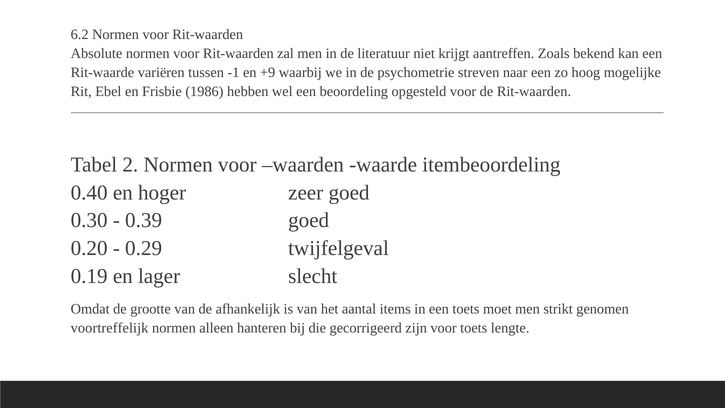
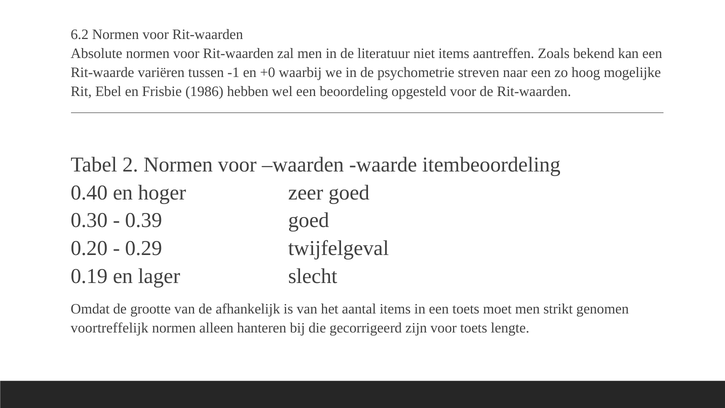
niet krijgt: krijgt -> items
+9: +9 -> +0
